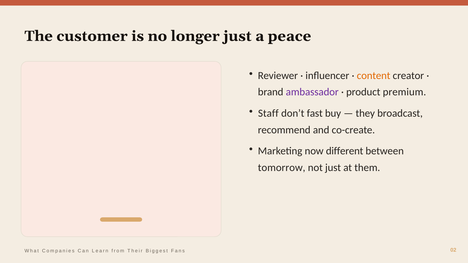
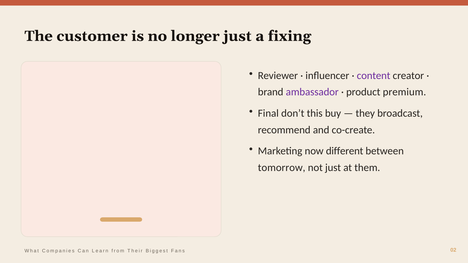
peace: peace -> fixing
content colour: orange -> purple
Staff: Staff -> Final
fast: fast -> this
